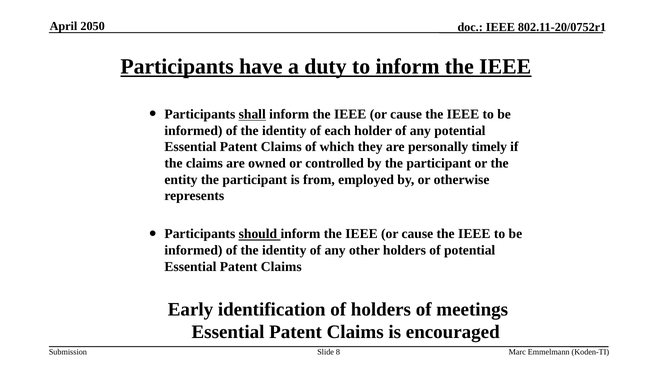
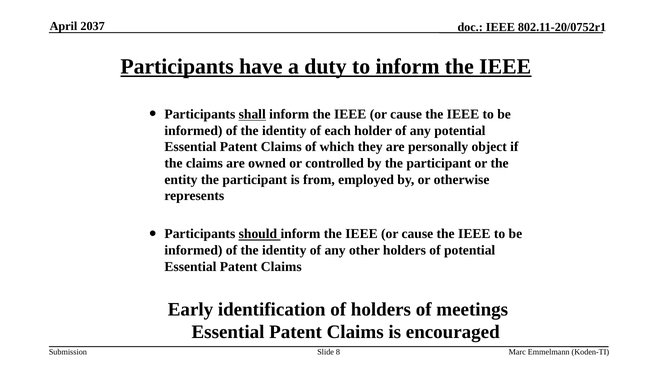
2050: 2050 -> 2037
timely: timely -> object
